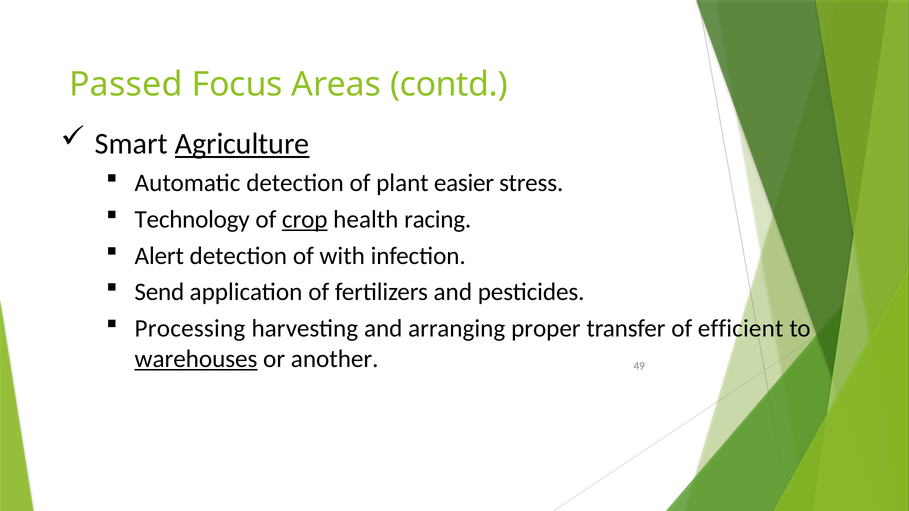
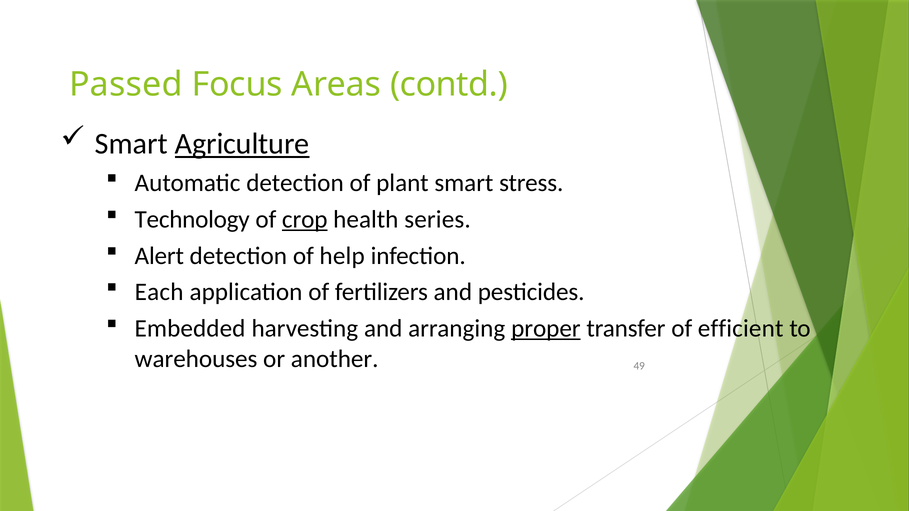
plant easier: easier -> smart
racing: racing -> series
with: with -> help
Send: Send -> Each
Processing: Processing -> Embedded
proper underline: none -> present
warehouses underline: present -> none
